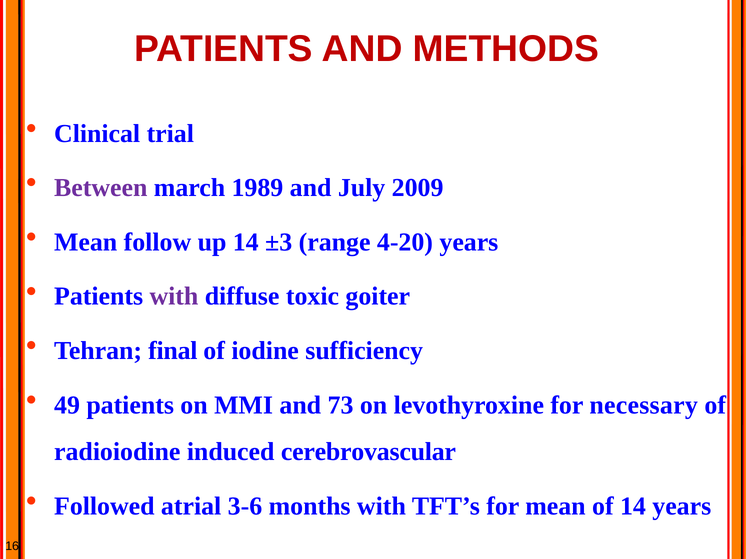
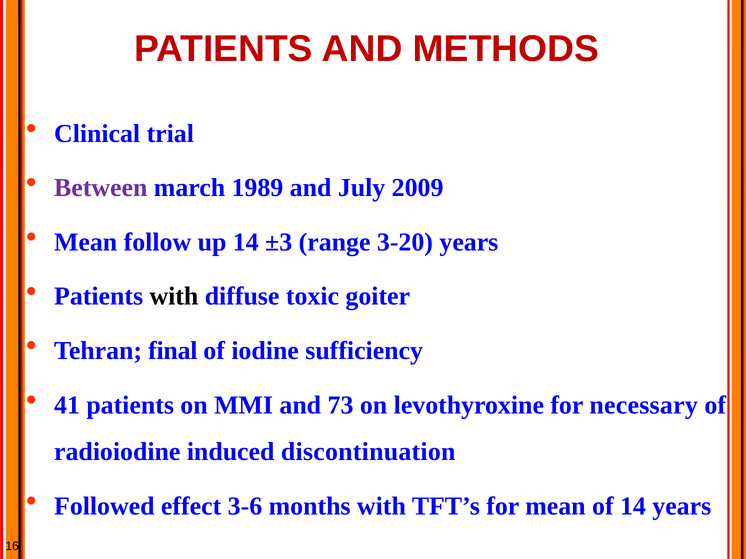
4-20: 4-20 -> 3-20
with at (174, 297) colour: purple -> black
49: 49 -> 41
cerebrovascular: cerebrovascular -> discontinuation
atrial: atrial -> effect
